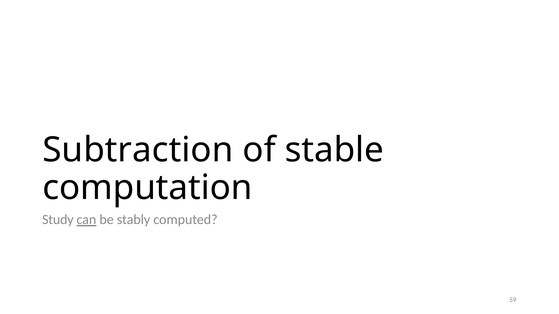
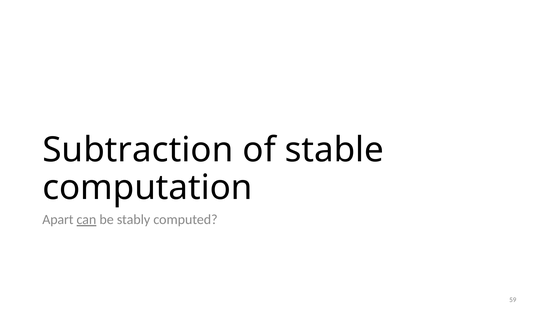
Study: Study -> Apart
